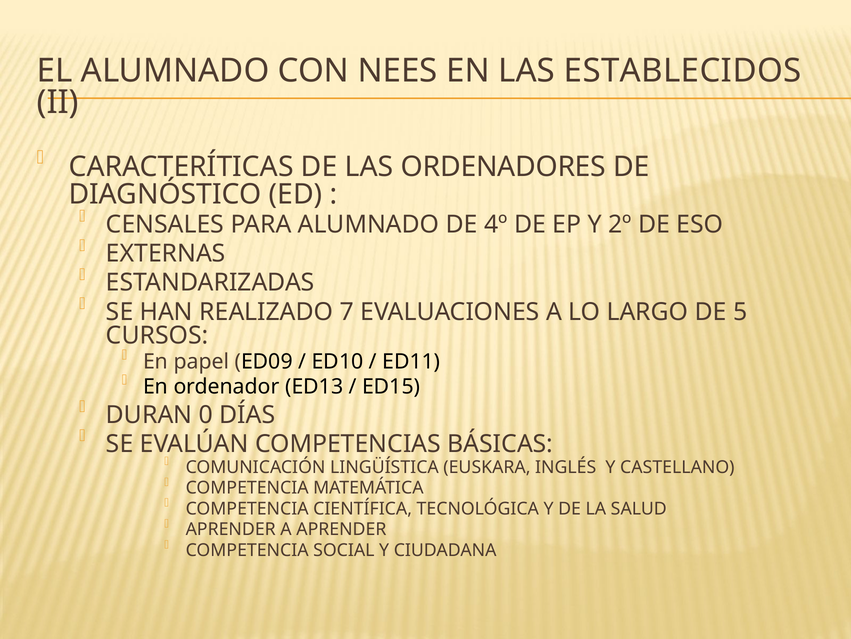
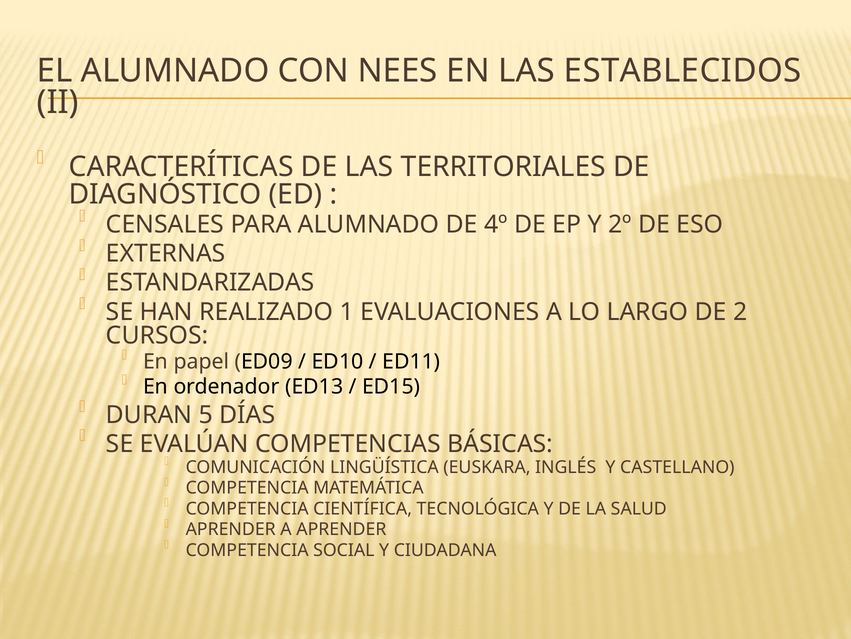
ORDENADORES: ORDENADORES -> TERRITORIALES
7: 7 -> 1
5: 5 -> 2
0: 0 -> 5
